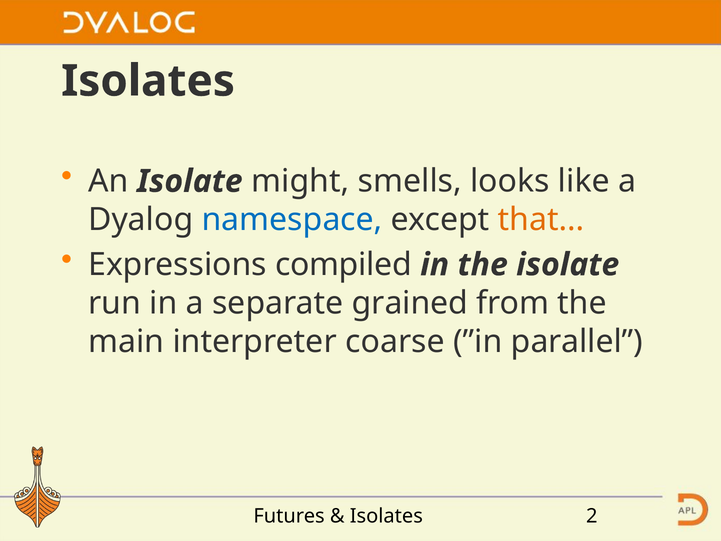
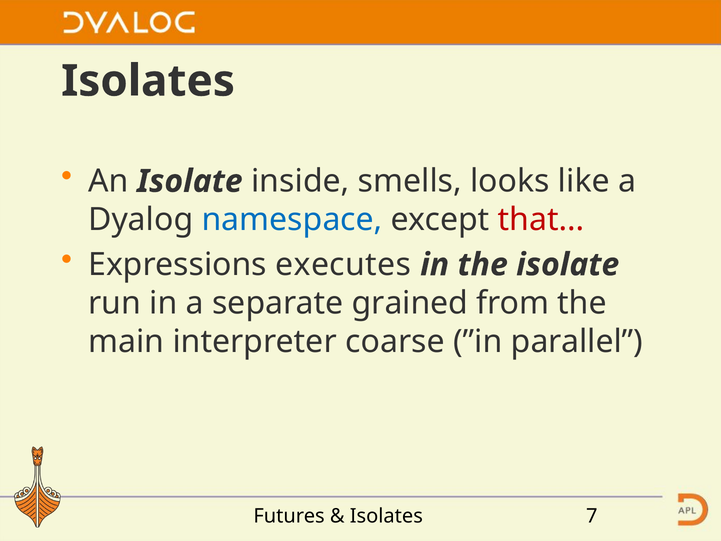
might: might -> inside
that colour: orange -> red
compiled: compiled -> executes
2: 2 -> 7
